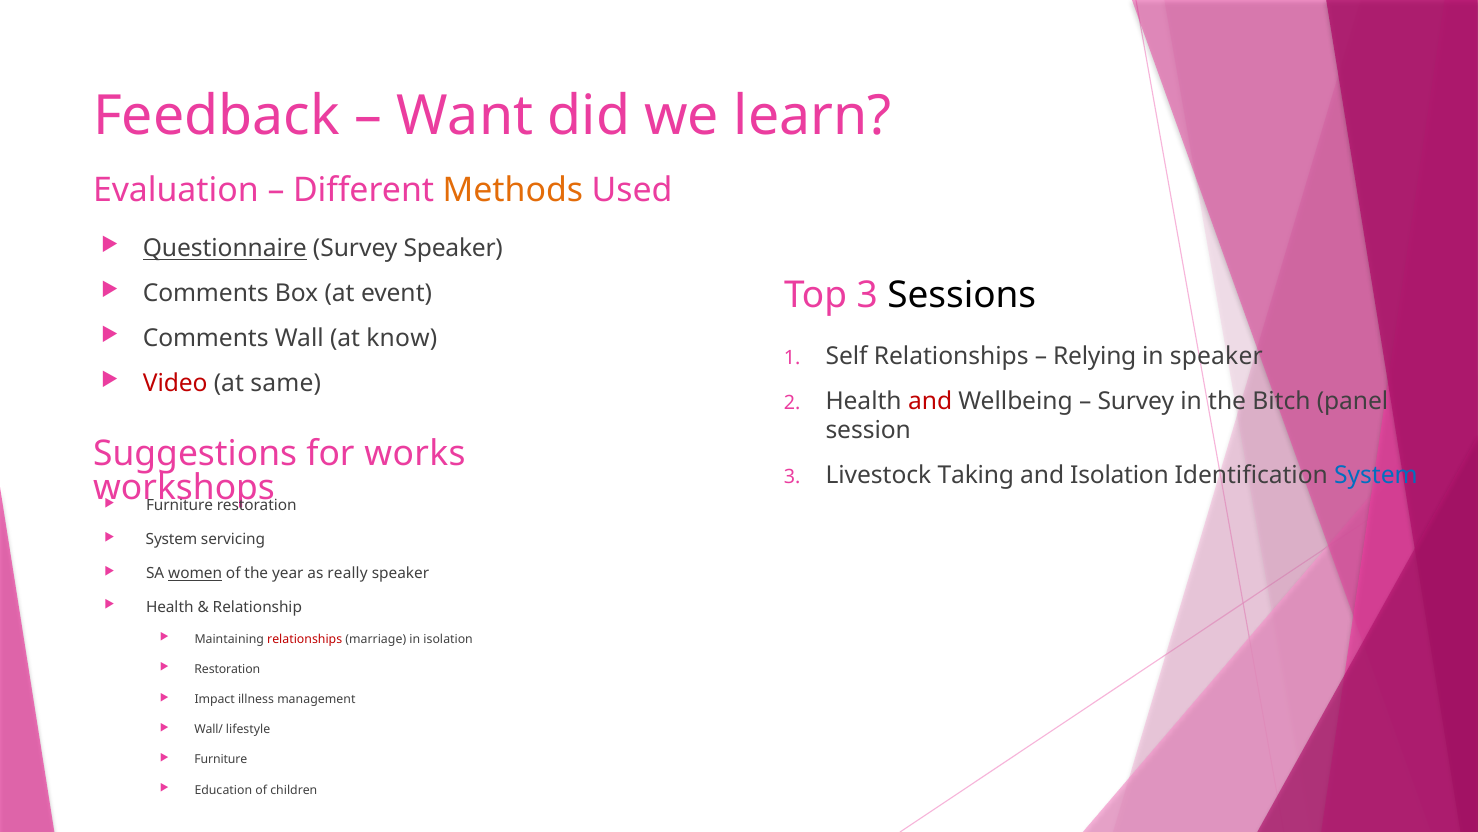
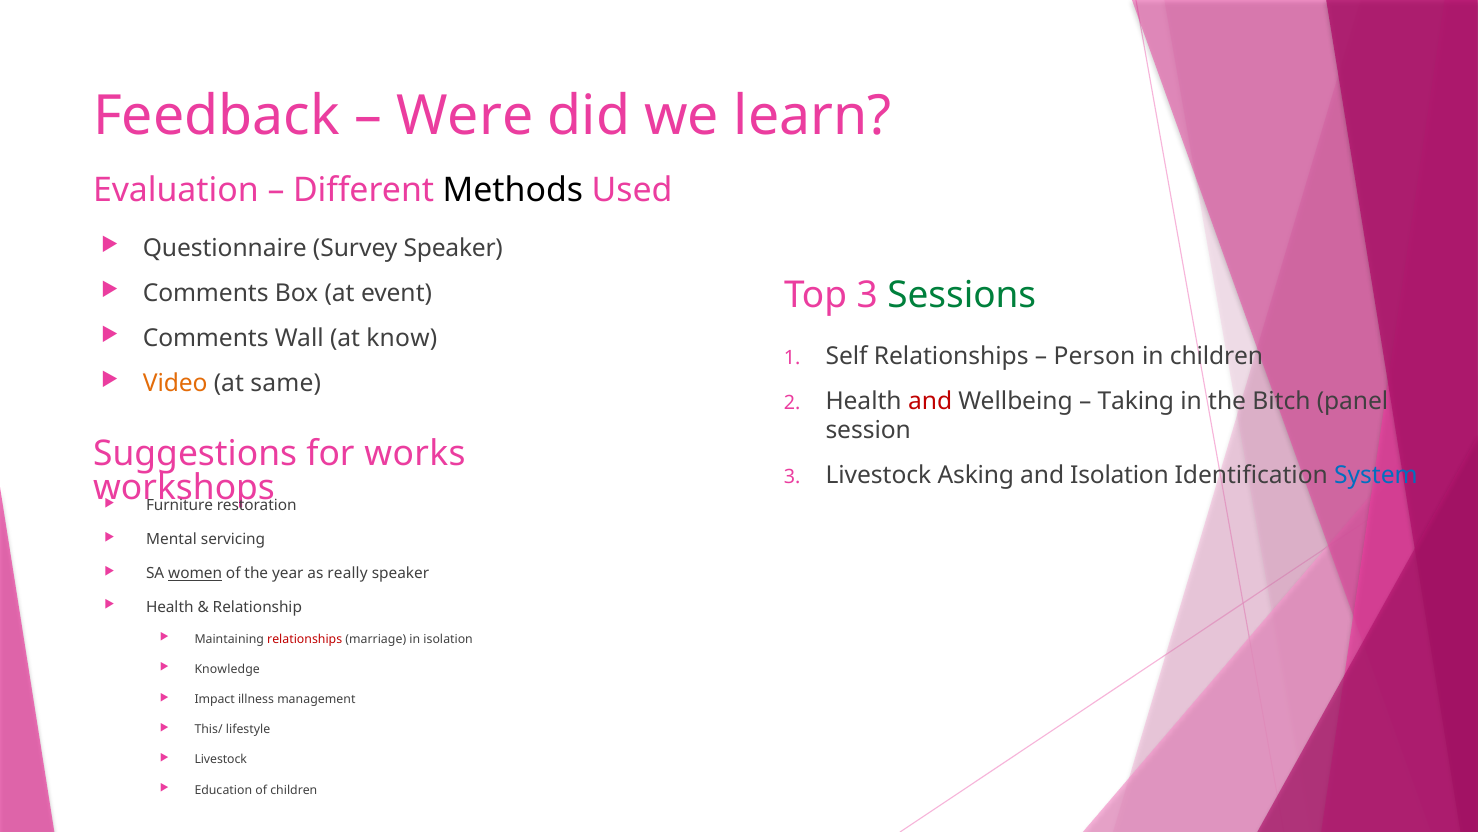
Want: Want -> Were
Methods colour: orange -> black
Questionnaire underline: present -> none
Sessions colour: black -> green
Relying: Relying -> Person
in speaker: speaker -> children
Video colour: red -> orange
Survey at (1136, 401): Survey -> Taking
Taking: Taking -> Asking
System at (172, 539): System -> Mental
Restoration at (227, 669): Restoration -> Knowledge
Wall/: Wall/ -> This/
Furniture at (221, 759): Furniture -> Livestock
